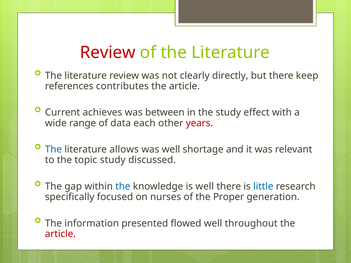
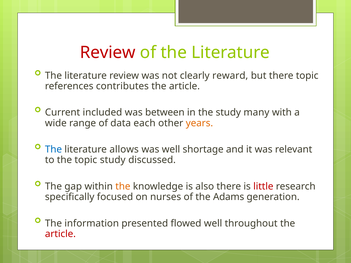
directly: directly -> reward
there keep: keep -> topic
achieves: achieves -> included
effect: effect -> many
years colour: red -> orange
the at (123, 187) colour: blue -> orange
is well: well -> also
little colour: blue -> red
Proper: Proper -> Adams
